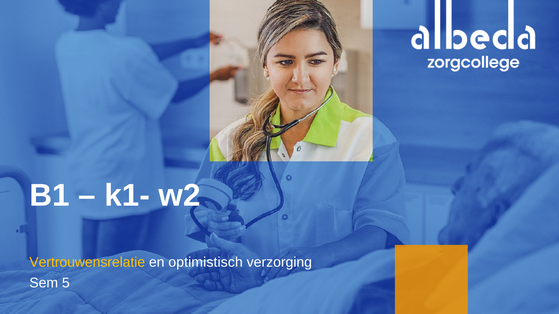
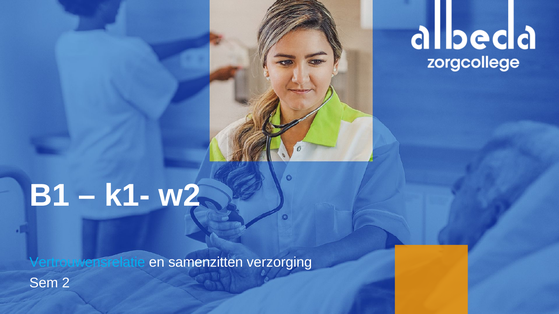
Vertrouwensrelatie colour: yellow -> light blue
optimistisch: optimistisch -> samenzitten
5: 5 -> 2
